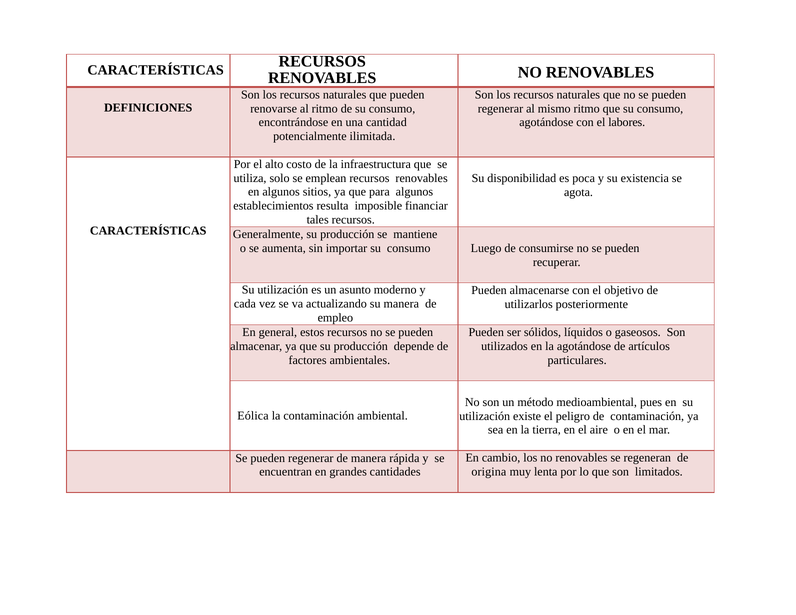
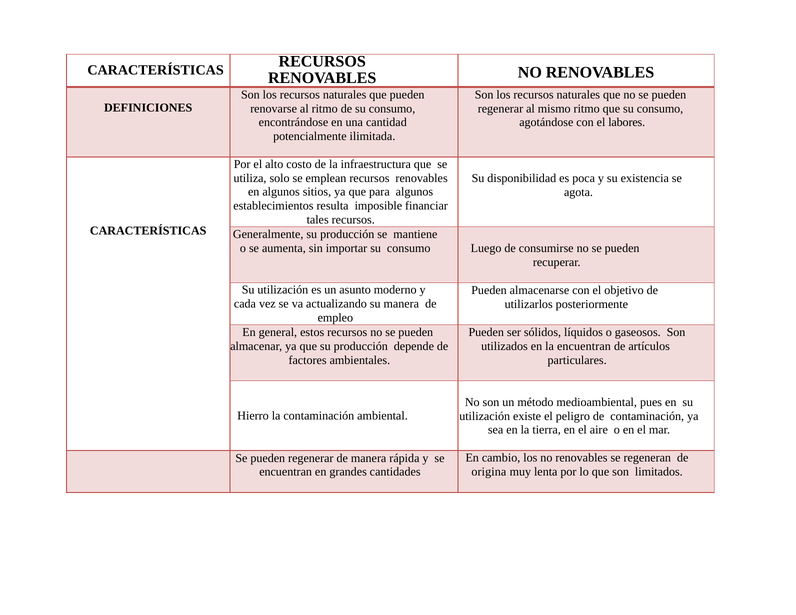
la agotándose: agotándose -> encuentran
Eólica: Eólica -> Hierro
